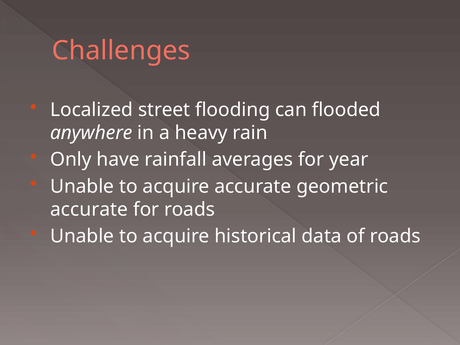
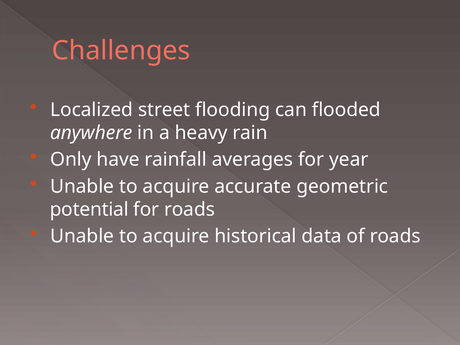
accurate at (89, 209): accurate -> potential
